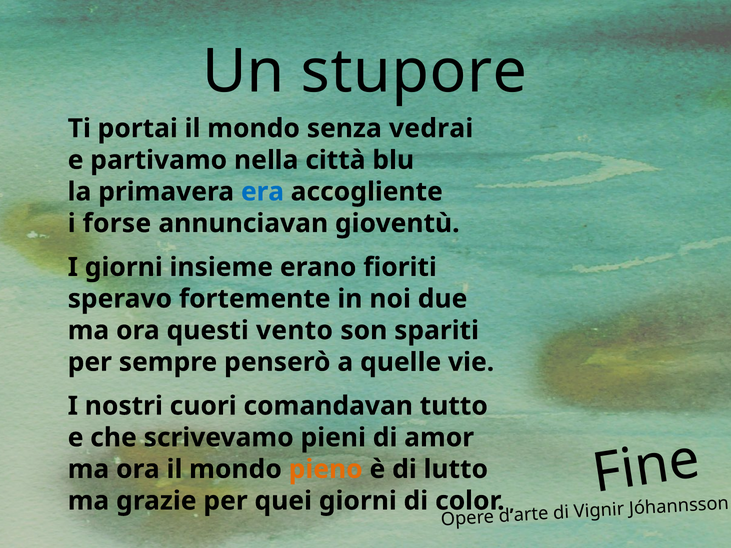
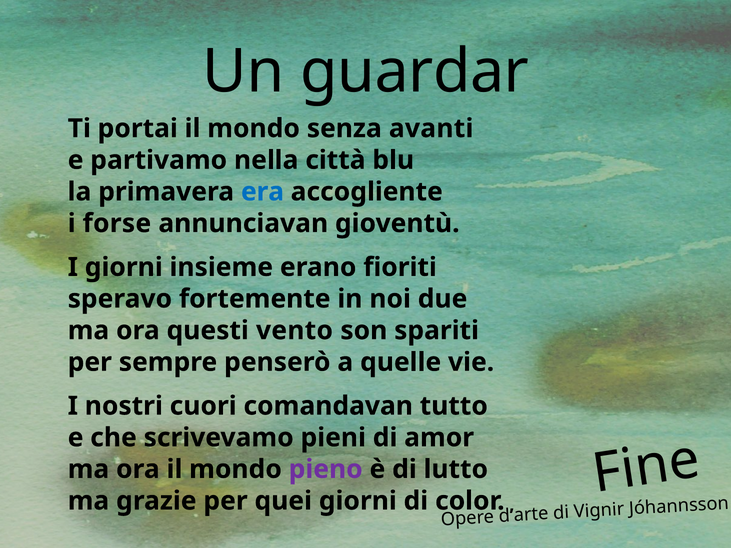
stupore: stupore -> guardar
vedrai: vedrai -> avanti
pieno colour: orange -> purple
